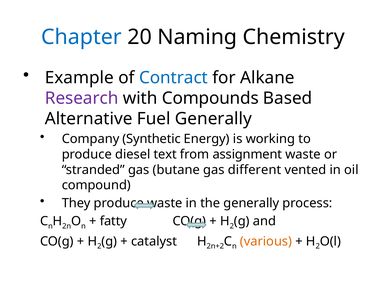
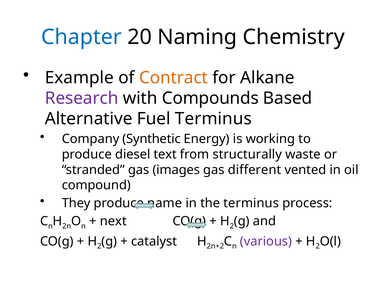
Contract colour: blue -> orange
Fuel Generally: Generally -> Terminus
assignment: assignment -> structurally
butane: butane -> images
produce waste: waste -> name
the generally: generally -> terminus
fatty: fatty -> next
various colour: orange -> purple
